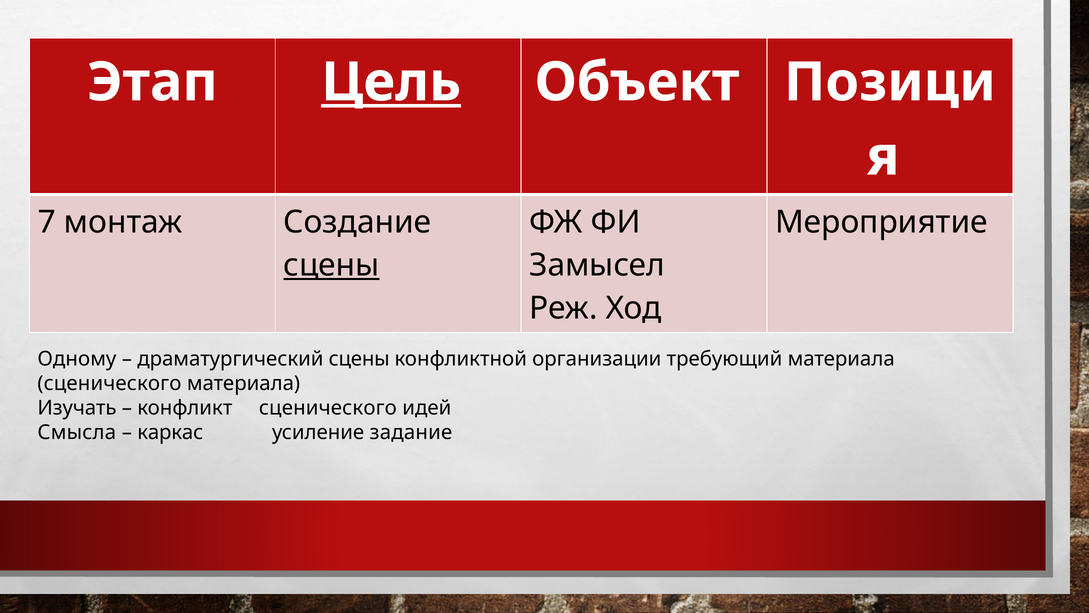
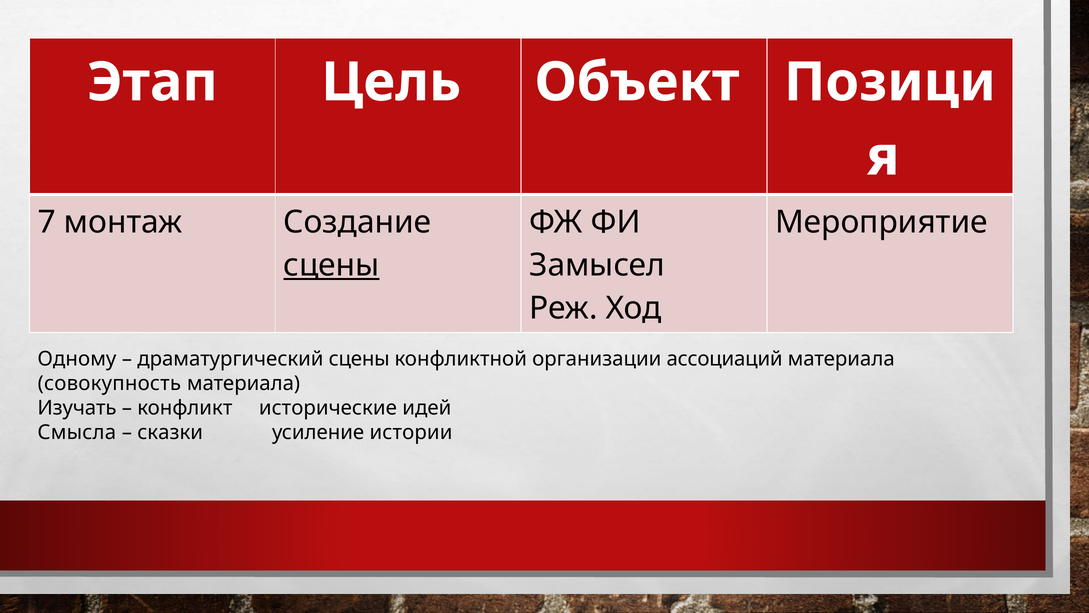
Цель underline: present -> none
требующий: требующий -> ассоциаций
сценического at (109, 383): сценического -> совокупность
конфликт сценического: сценического -> исторические
каркас: каркас -> сказки
задание: задание -> истории
